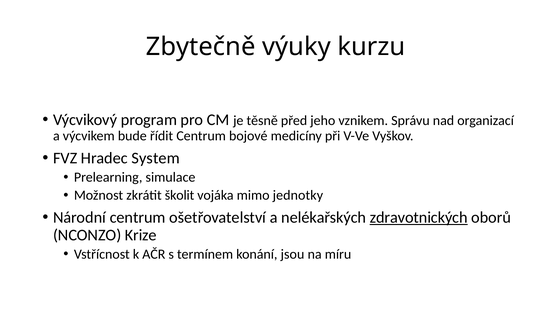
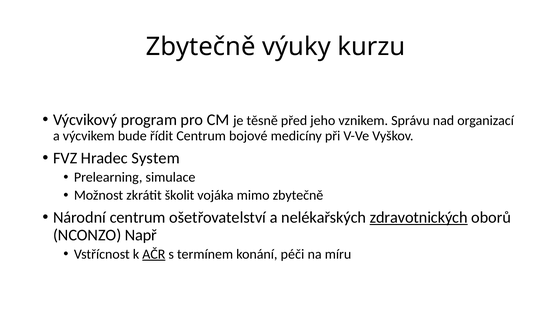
mimo jednotky: jednotky -> zbytečně
Krize: Krize -> Např
AČR underline: none -> present
jsou: jsou -> péči
